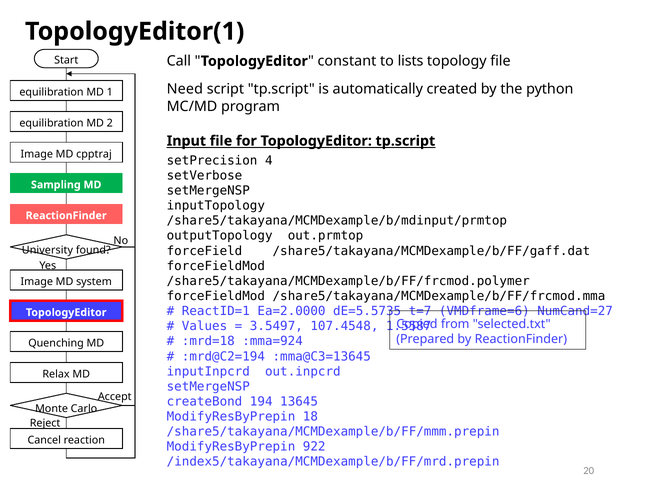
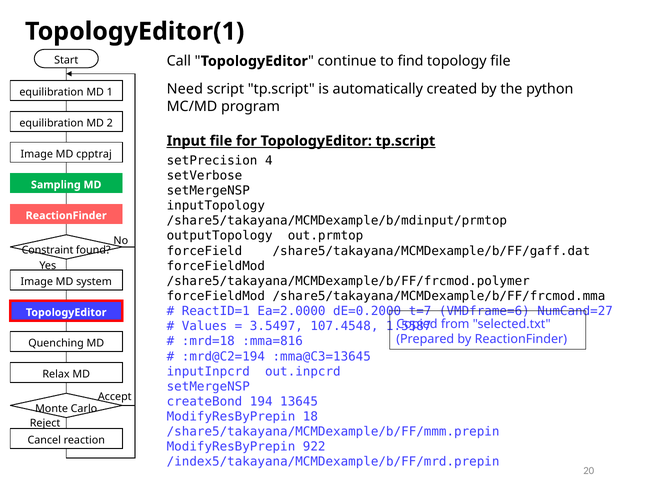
constant: constant -> continue
lists: lists -> find
University: University -> Constraint
dE=5.5735: dE=5.5735 -> dE=0.2000
:mma=924: :mma=924 -> :mma=816
